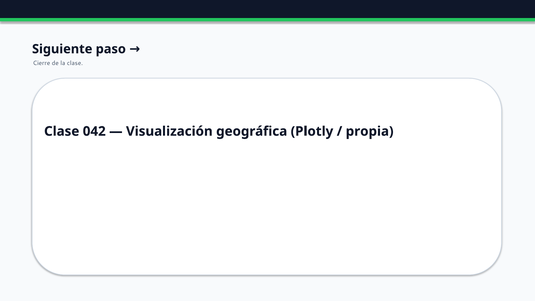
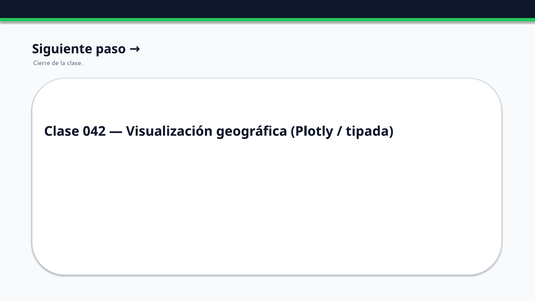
propia: propia -> tipada
